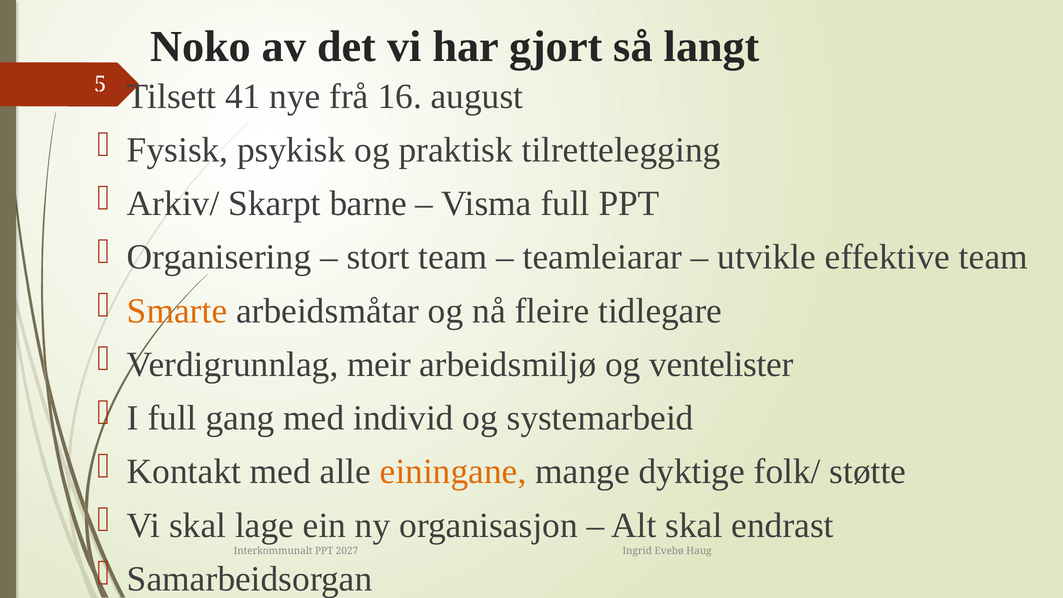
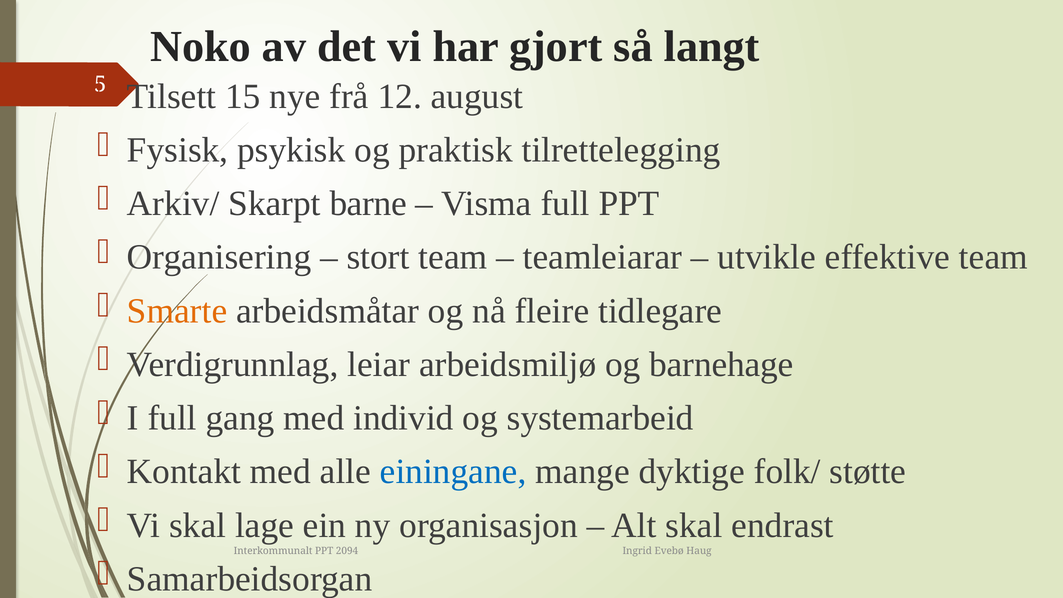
41: 41 -> 15
16: 16 -> 12
meir: meir -> leiar
ventelister: ventelister -> barnehage
einingane colour: orange -> blue
2027: 2027 -> 2094
